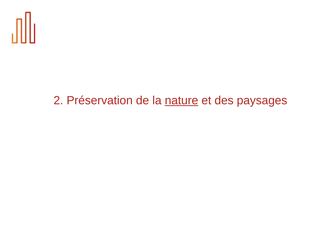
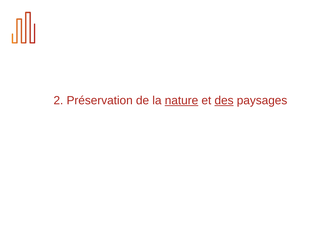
des underline: none -> present
